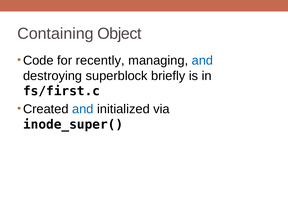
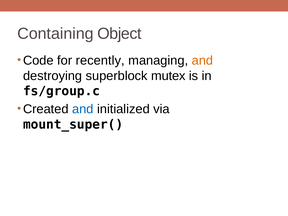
and at (202, 60) colour: blue -> orange
briefly: briefly -> mutex
fs/first.c: fs/first.c -> fs/group.c
inode_super(: inode_super( -> mount_super(
